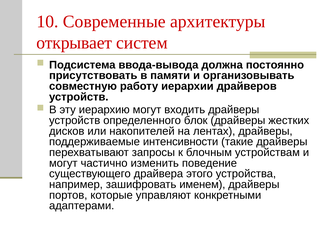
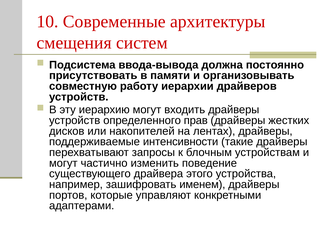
открывает: открывает -> смещения
блок: блок -> прав
